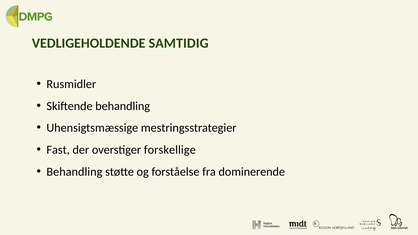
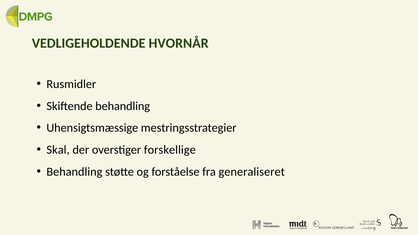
SAMTIDIG: SAMTIDIG -> HVORNÅR
Fast: Fast -> Skal
dominerende: dominerende -> generaliseret
